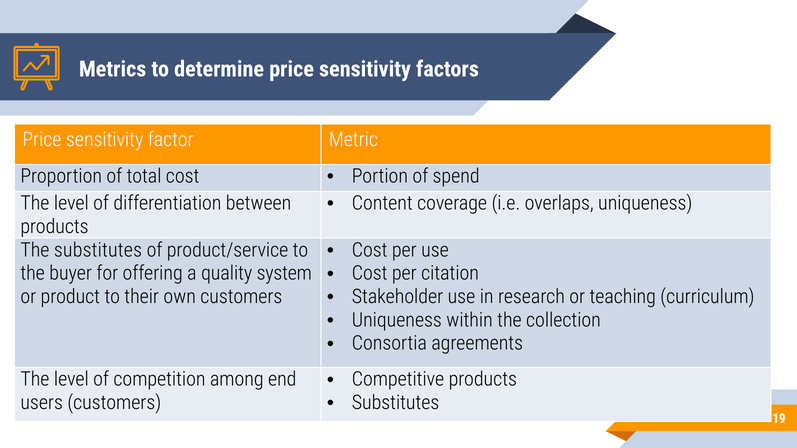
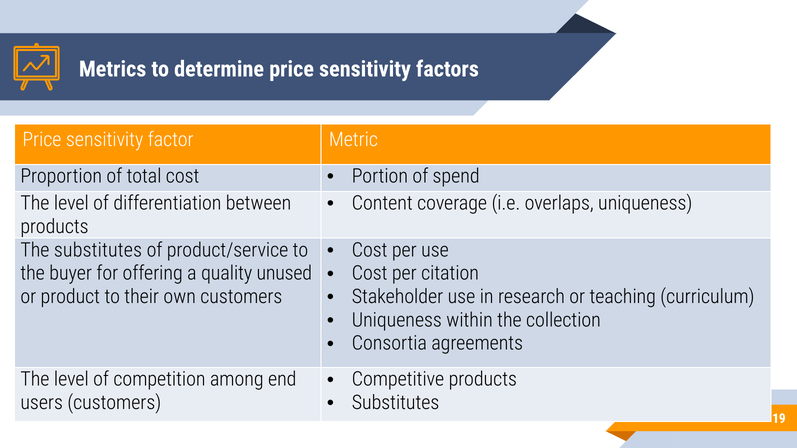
system: system -> unused
